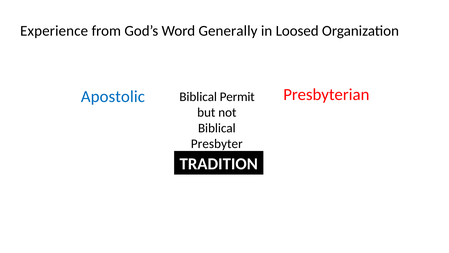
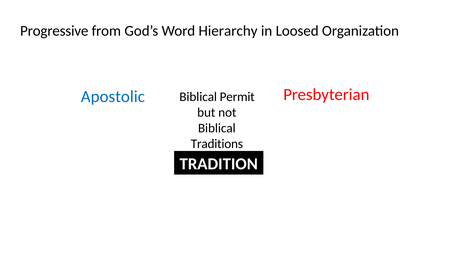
Experience: Experience -> Progressive
Generally: Generally -> Hierarchy
Presbyter: Presbyter -> Traditions
